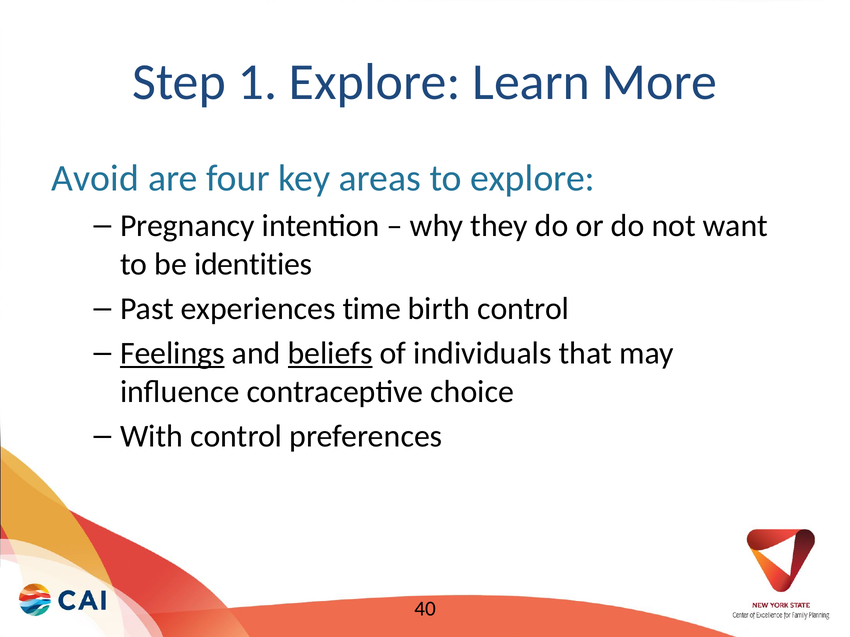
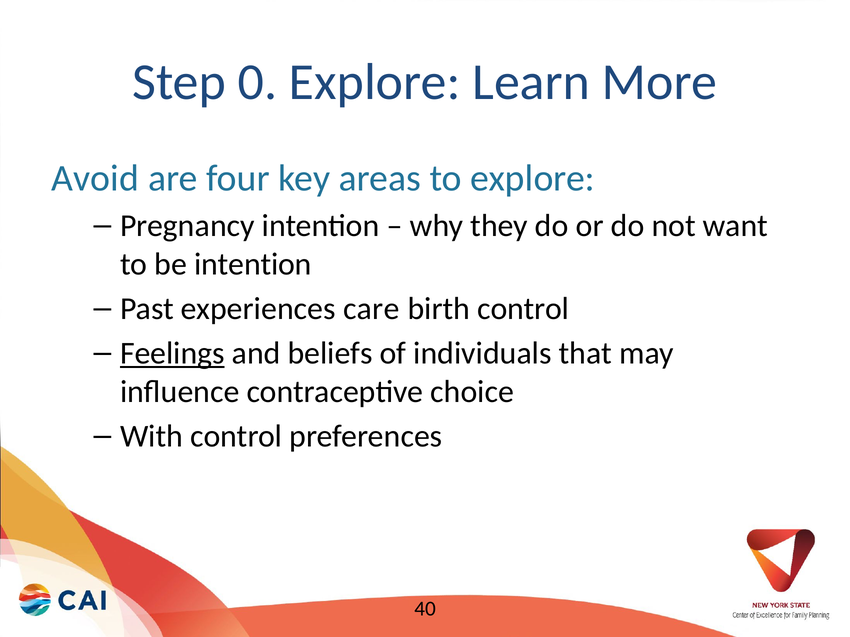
1: 1 -> 0
be identities: identities -> intention
time: time -> care
beliefs underline: present -> none
